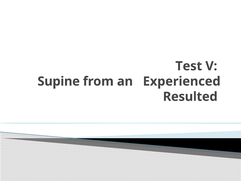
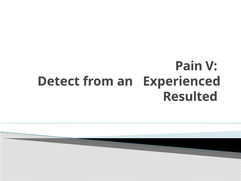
Test: Test -> Pain
Supine: Supine -> Detect
